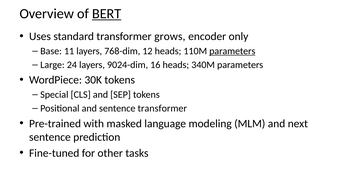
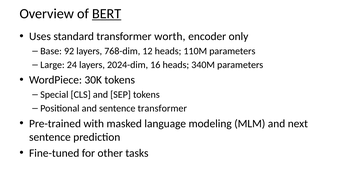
grows: grows -> worth
11: 11 -> 92
parameters at (232, 51) underline: present -> none
9024-dim: 9024-dim -> 2024-dim
